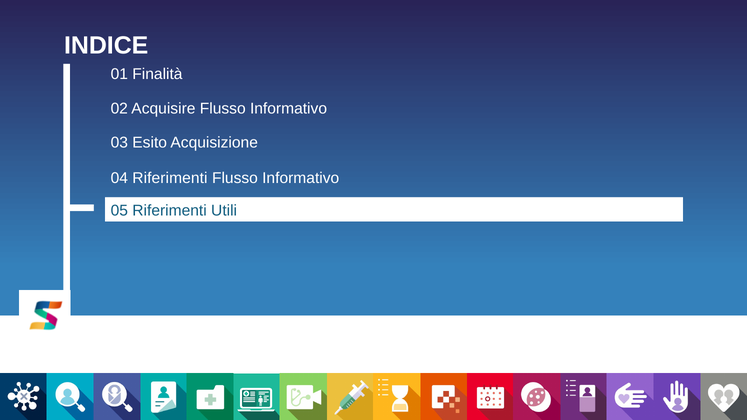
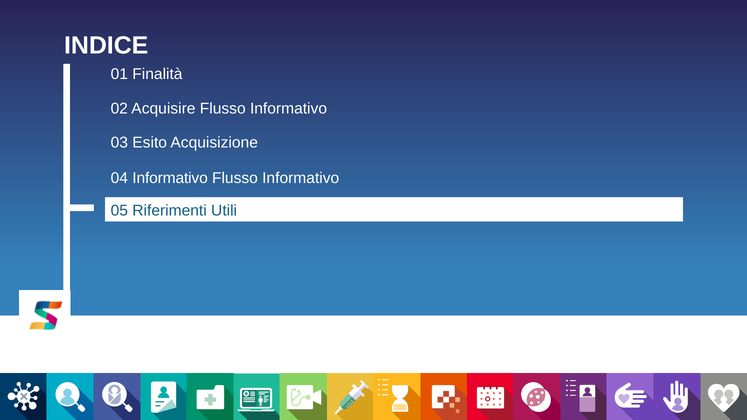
04 Riferimenti: Riferimenti -> Informativo
